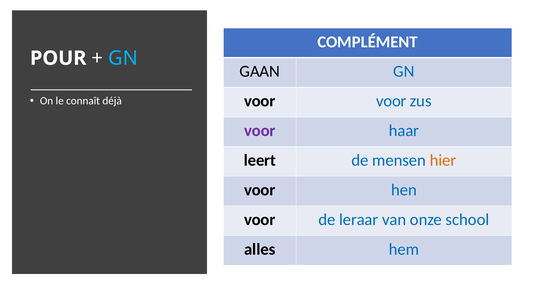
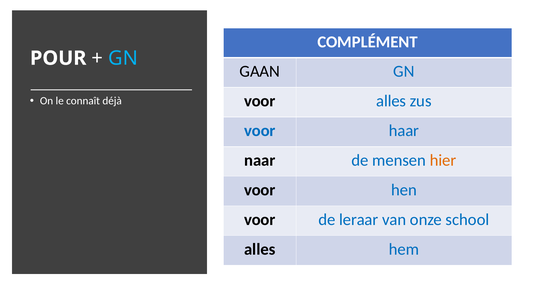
voor voor: voor -> alles
voor at (260, 131) colour: purple -> blue
leert: leert -> naar
